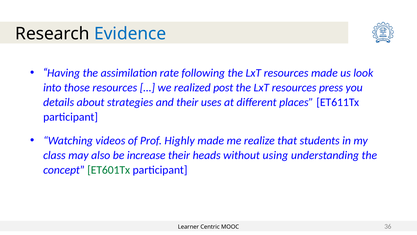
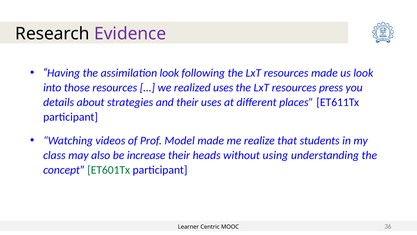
Evidence colour: blue -> purple
assimilation rate: rate -> look
realized post: post -> uses
Highly: Highly -> Model
